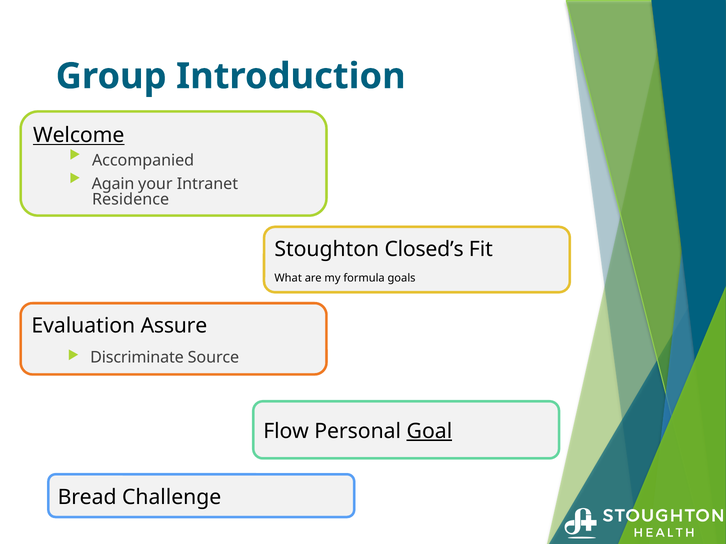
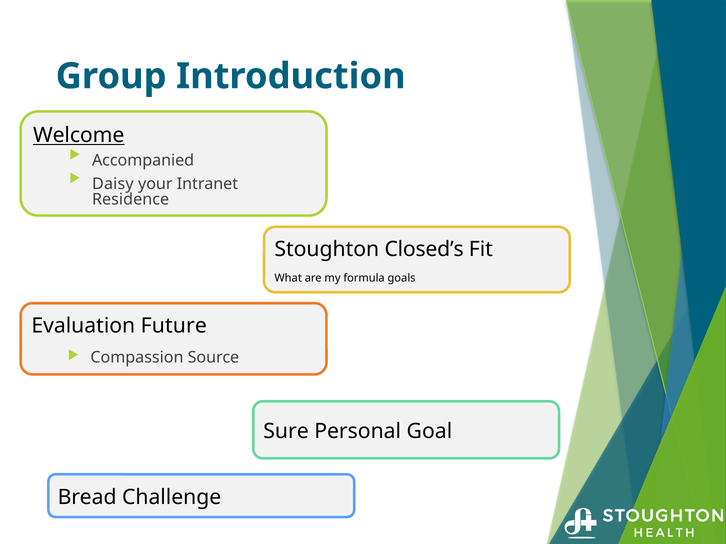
Again: Again -> Daisy
Assure: Assure -> Future
Discriminate: Discriminate -> Compassion
Flow: Flow -> Sure
Goal underline: present -> none
